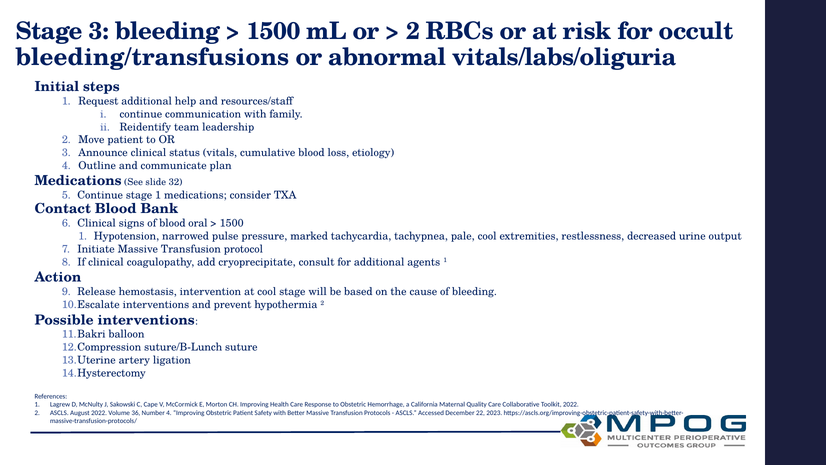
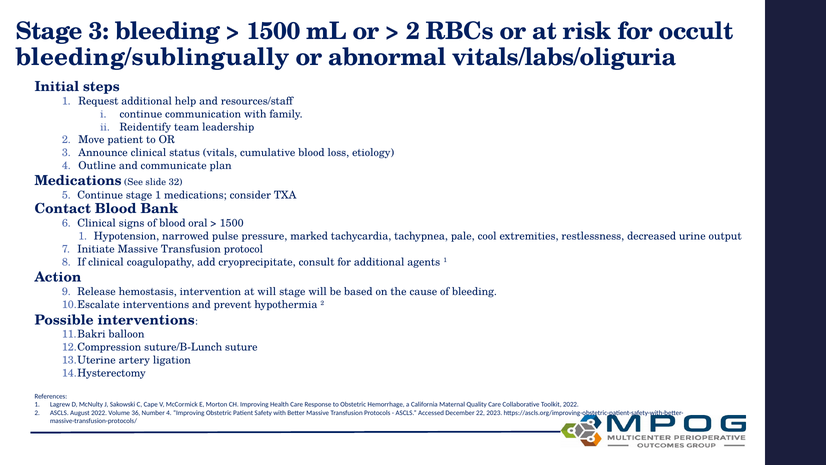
bleeding/transfusions: bleeding/transfusions -> bleeding/sublingually
at cool: cool -> will
